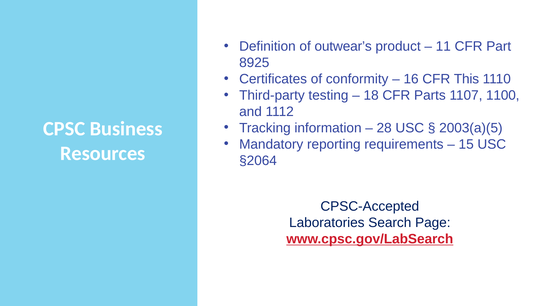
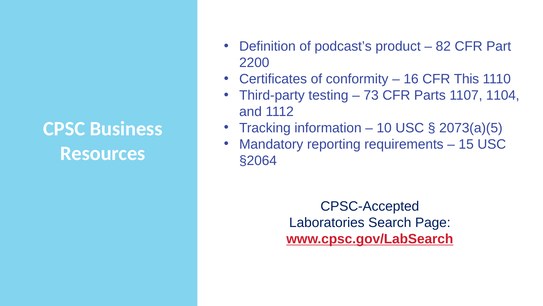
outwear’s: outwear’s -> podcast’s
11: 11 -> 82
8925: 8925 -> 2200
18: 18 -> 73
1100: 1100 -> 1104
28: 28 -> 10
2003(a)(5: 2003(a)(5 -> 2073(a)(5
